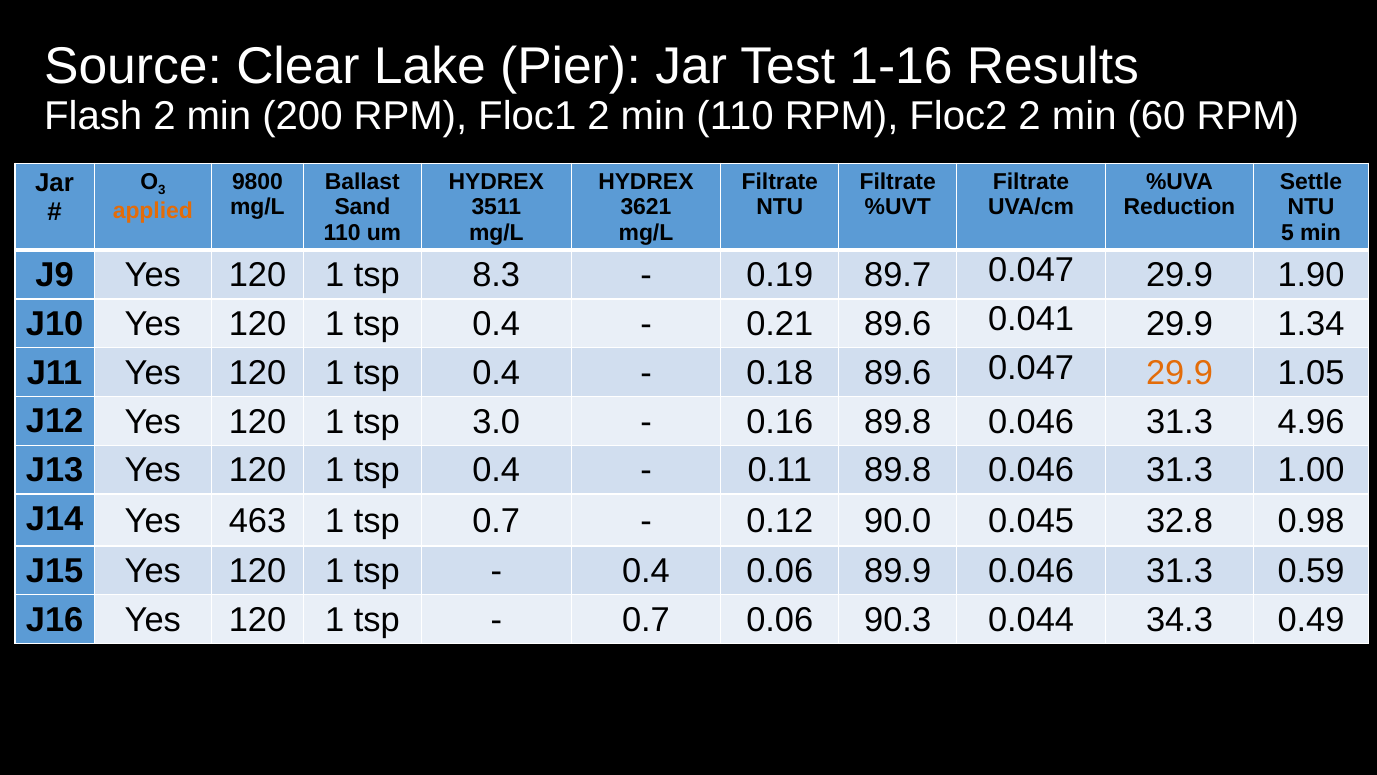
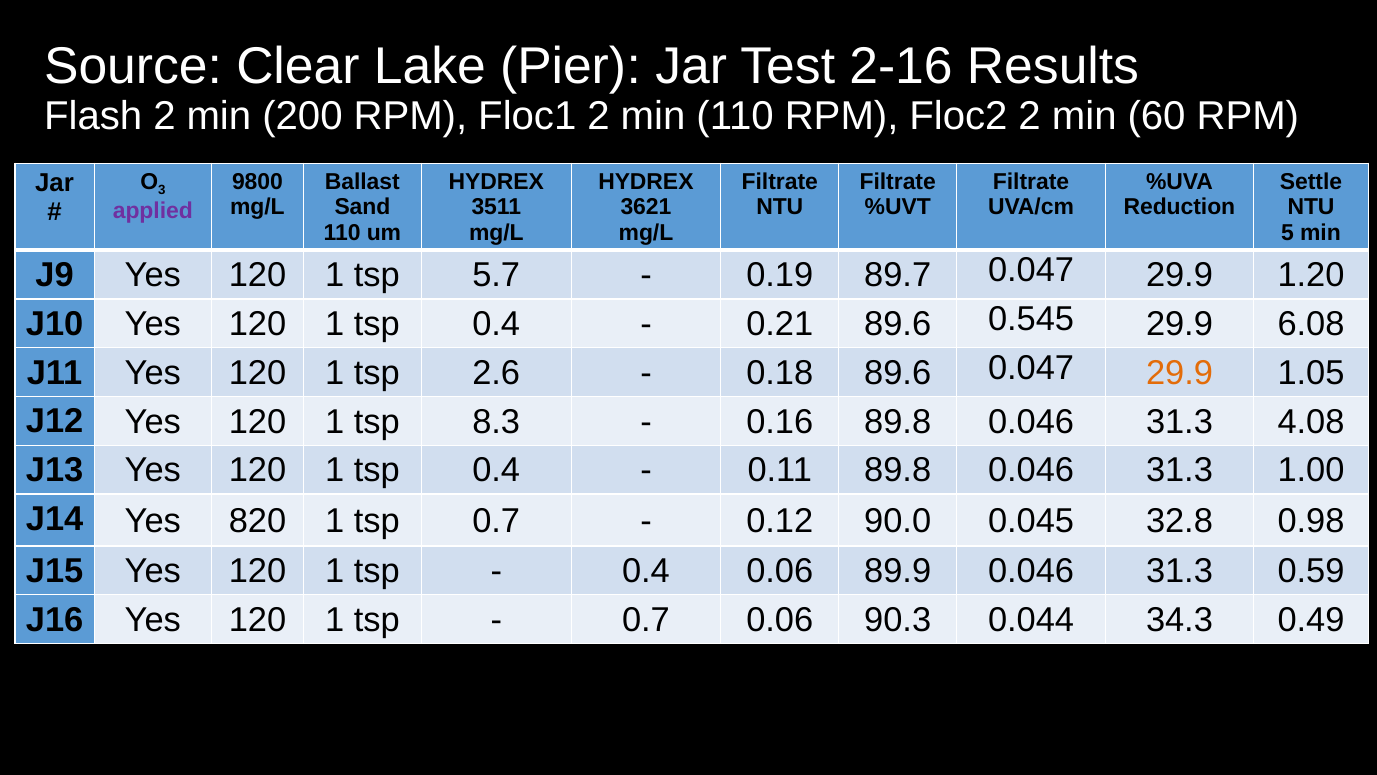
1-16: 1-16 -> 2-16
applied colour: orange -> purple
8.3: 8.3 -> 5.7
1.90: 1.90 -> 1.20
0.041: 0.041 -> 0.545
1.34: 1.34 -> 6.08
0.4 at (496, 373): 0.4 -> 2.6
3.0: 3.0 -> 8.3
4.96: 4.96 -> 4.08
463: 463 -> 820
